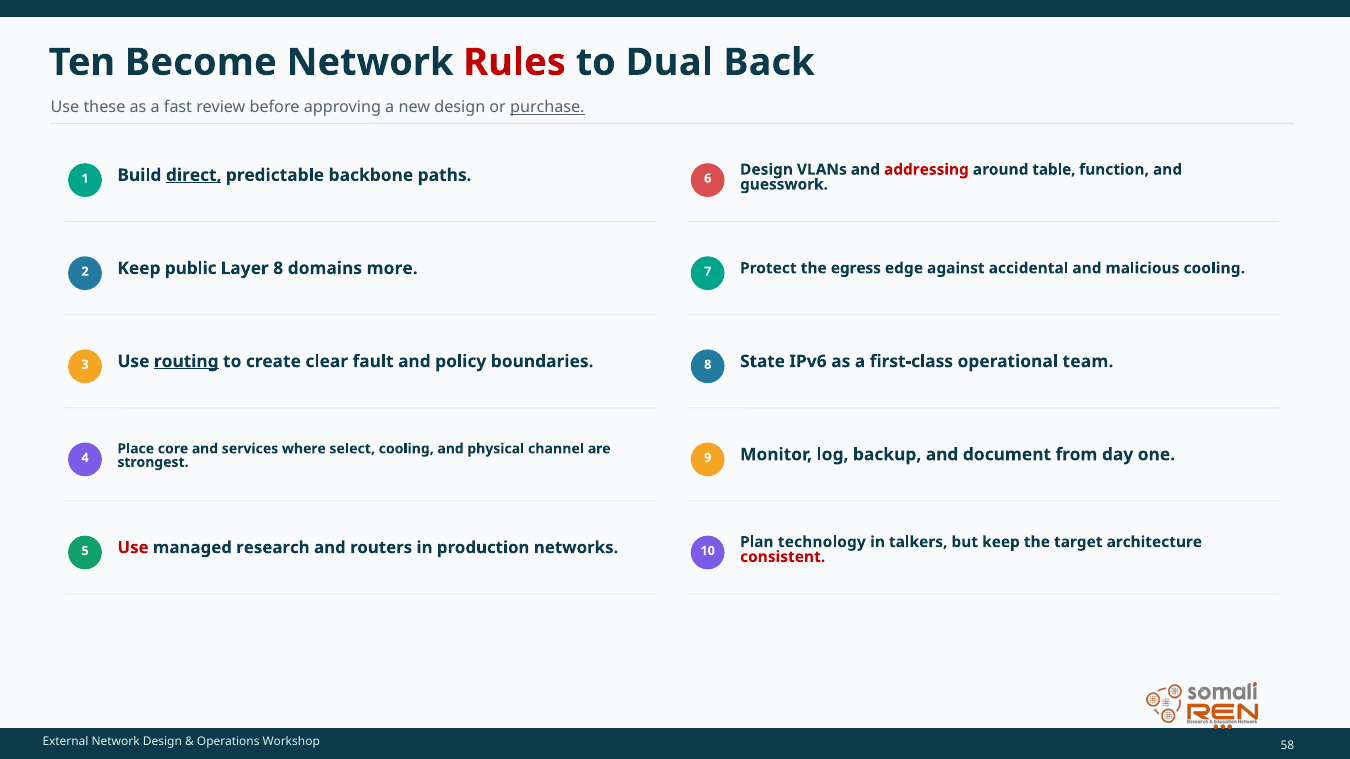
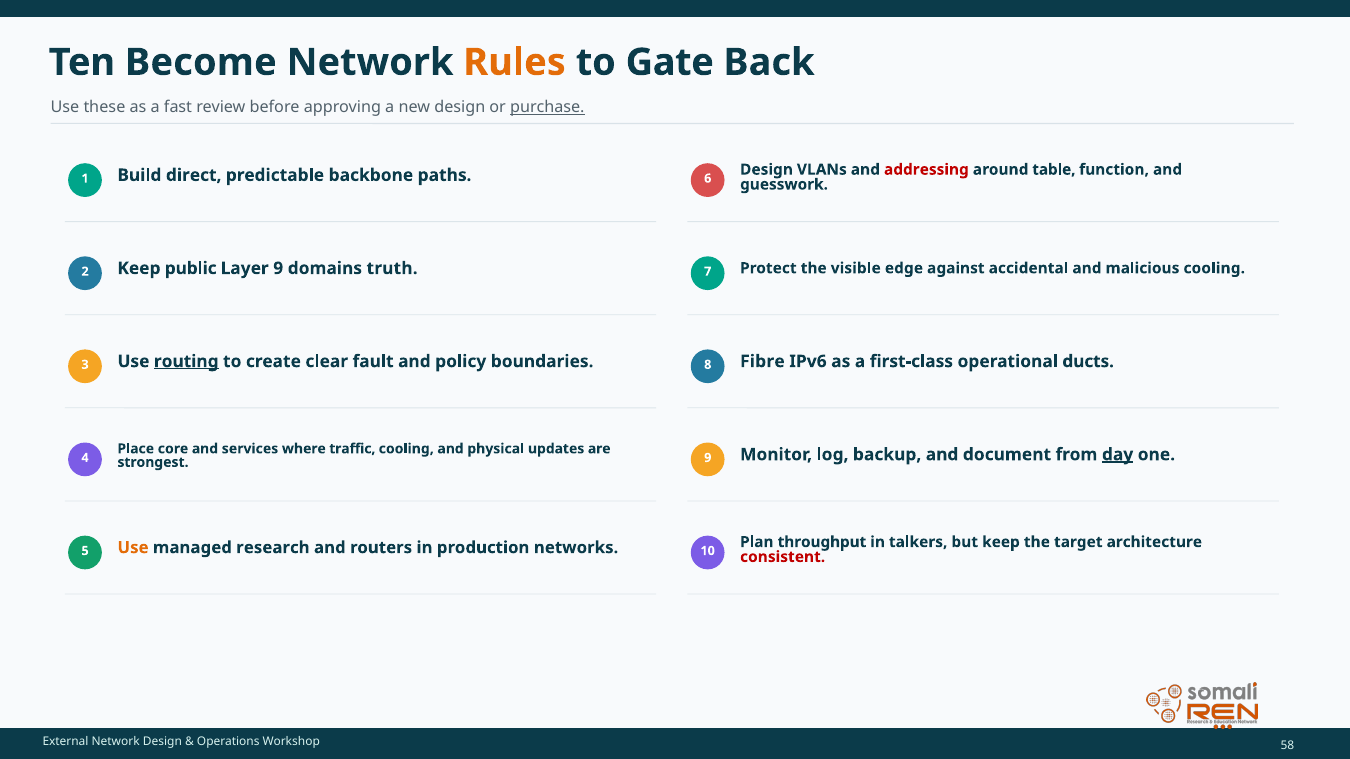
Rules colour: red -> orange
Dual: Dual -> Gate
direct underline: present -> none
Layer 8: 8 -> 9
more: more -> truth
egress: egress -> visible
State: State -> Fibre
team: team -> ducts
select: select -> traffic
channel: channel -> updates
day underline: none -> present
technology: technology -> throughput
Use at (133, 548) colour: red -> orange
